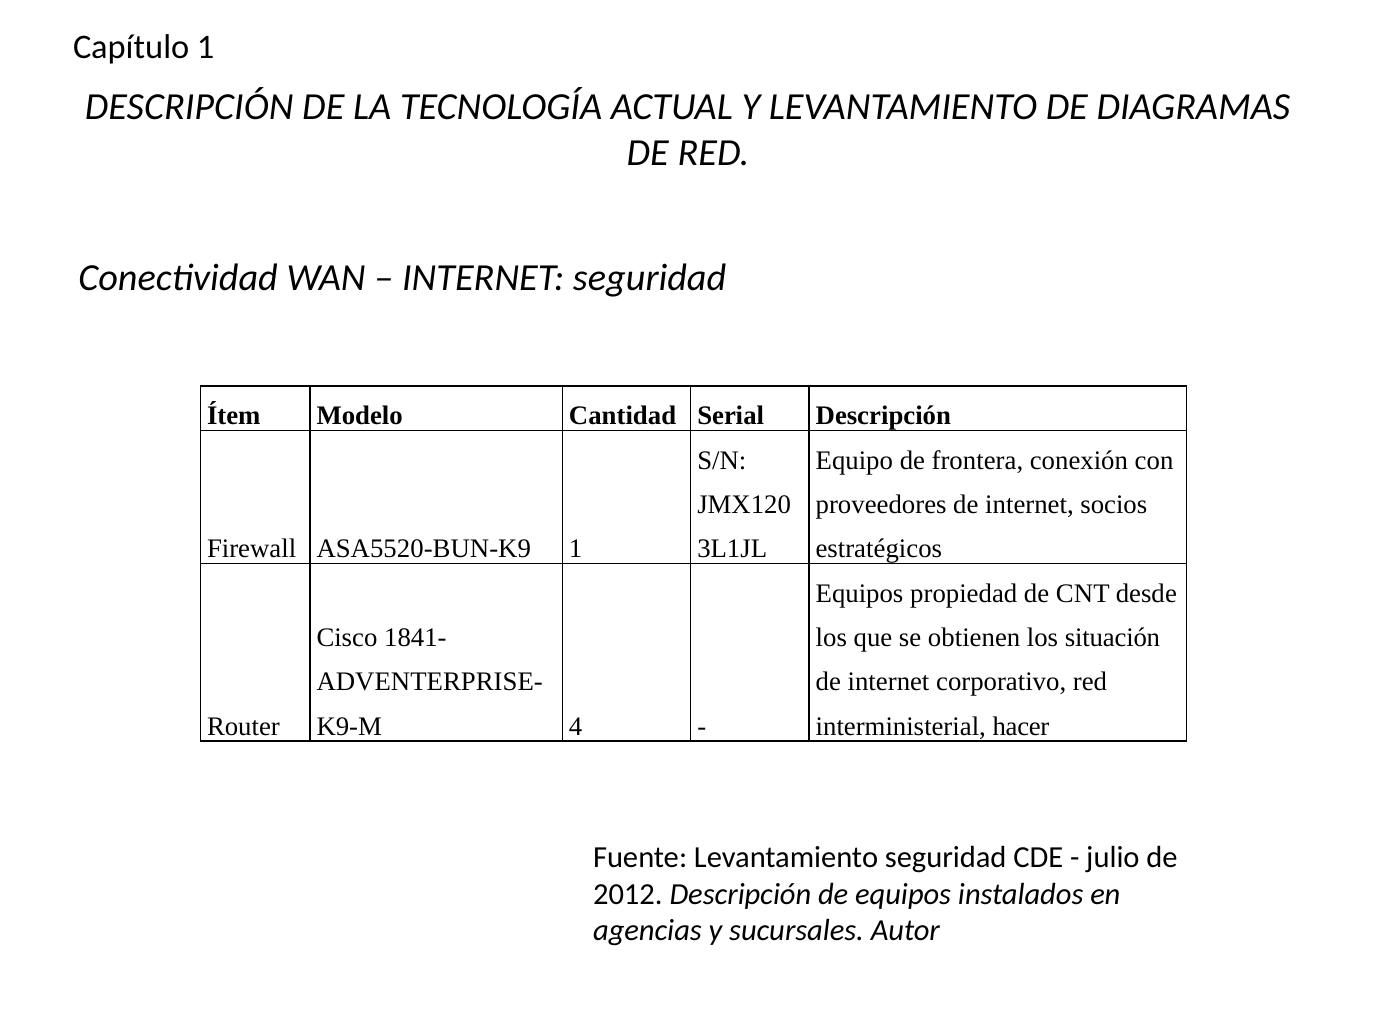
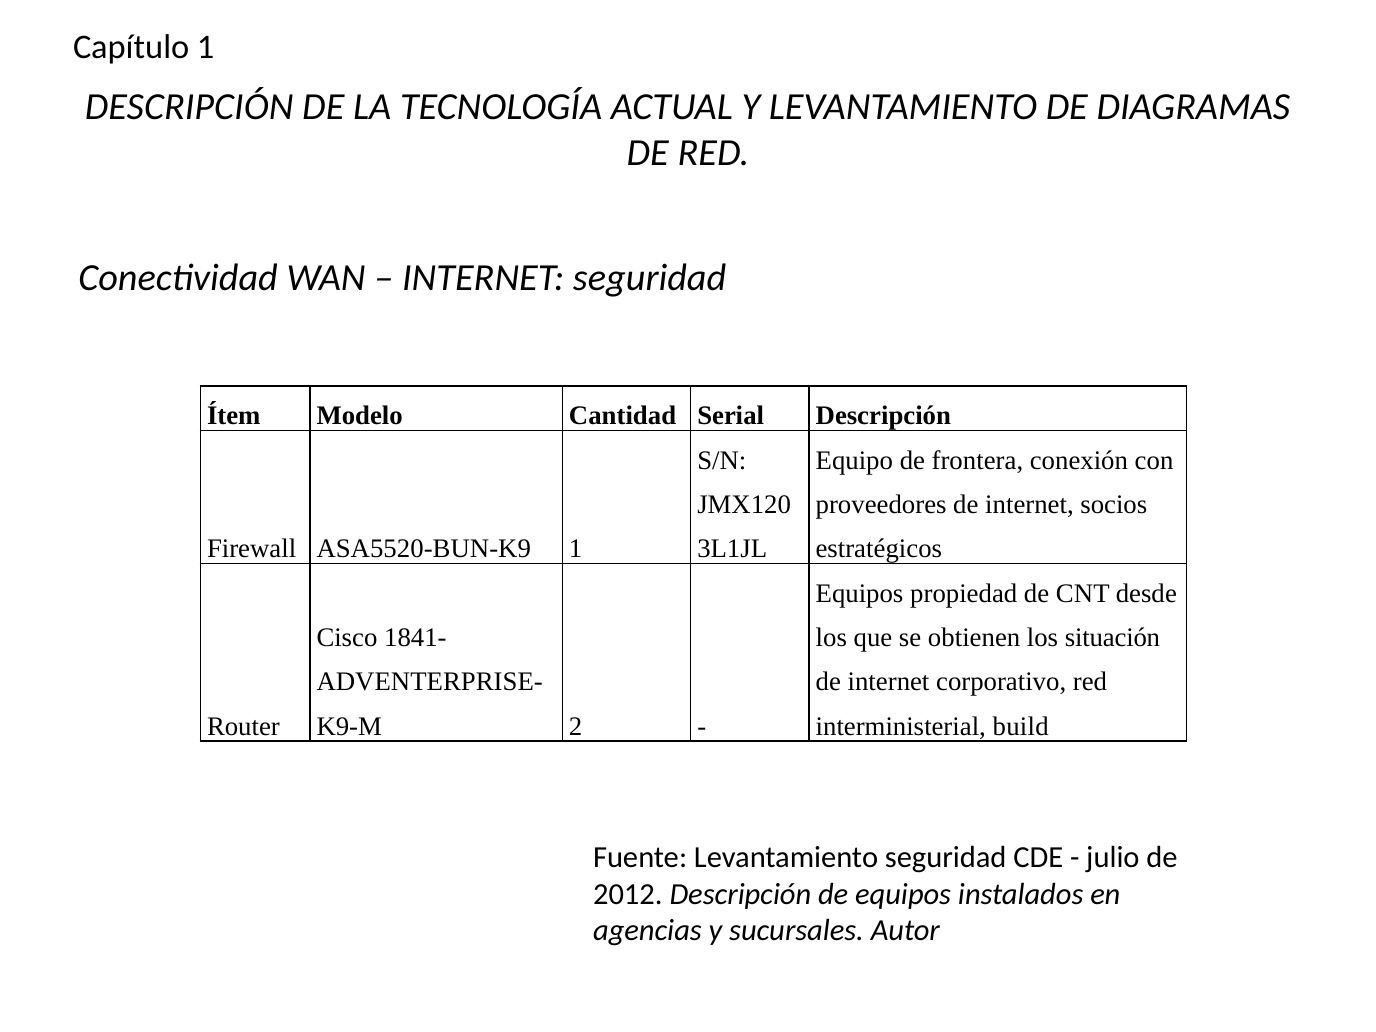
4: 4 -> 2
hacer: hacer -> build
